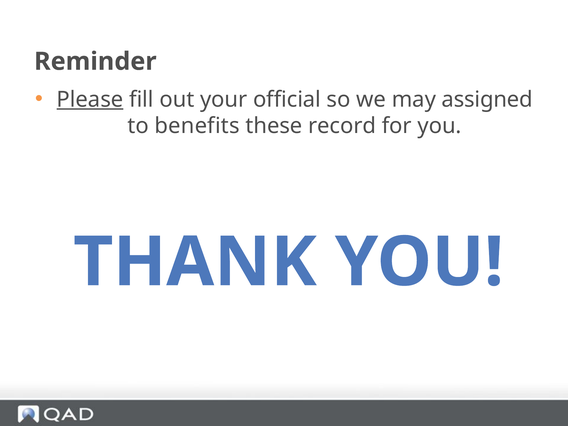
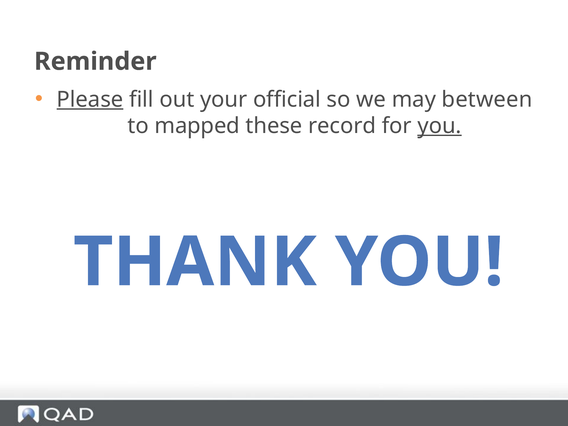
assigned: assigned -> between
benefits: benefits -> mapped
you at (440, 126) underline: none -> present
